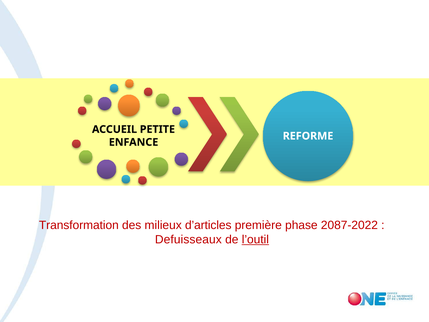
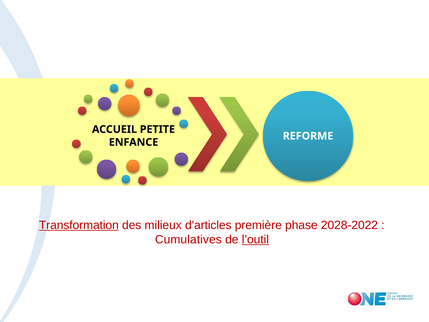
Transformation underline: none -> present
2087-2022: 2087-2022 -> 2028-2022
Defuisseaux: Defuisseaux -> Cumulatives
